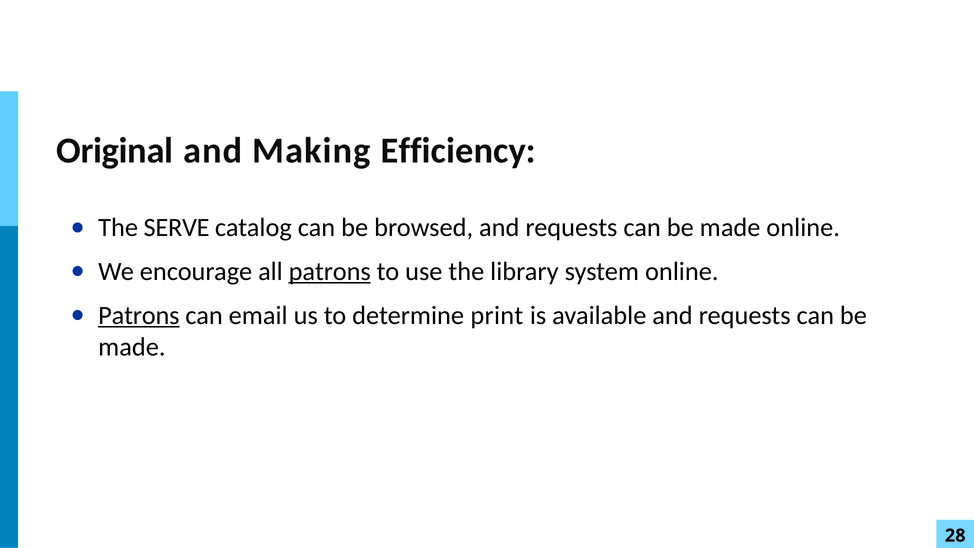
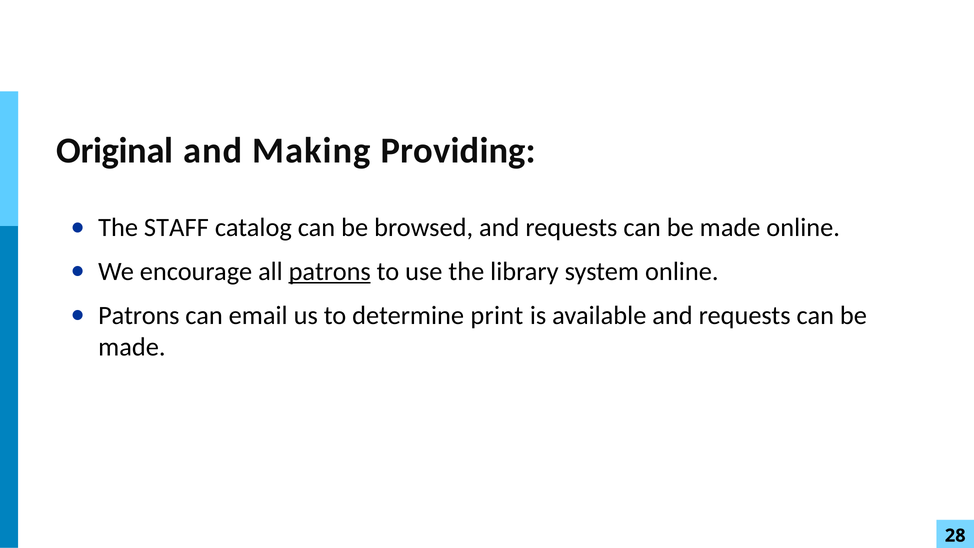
Efficiency: Efficiency -> Providing
SERVE: SERVE -> STAFF
Patrons at (139, 315) underline: present -> none
